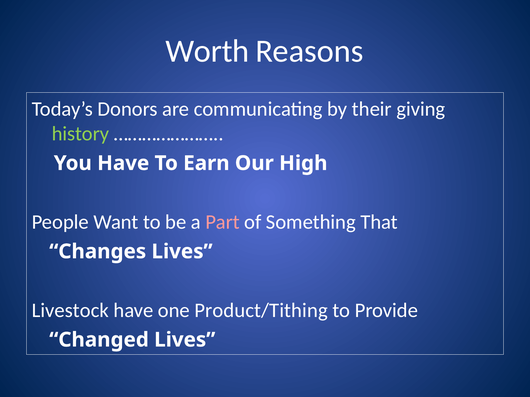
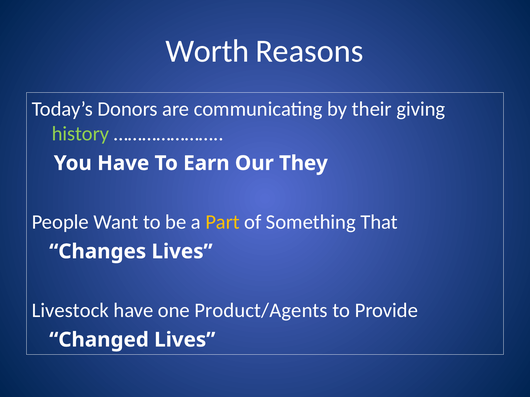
High: High -> They
Part colour: pink -> yellow
Product/Tithing: Product/Tithing -> Product/Agents
